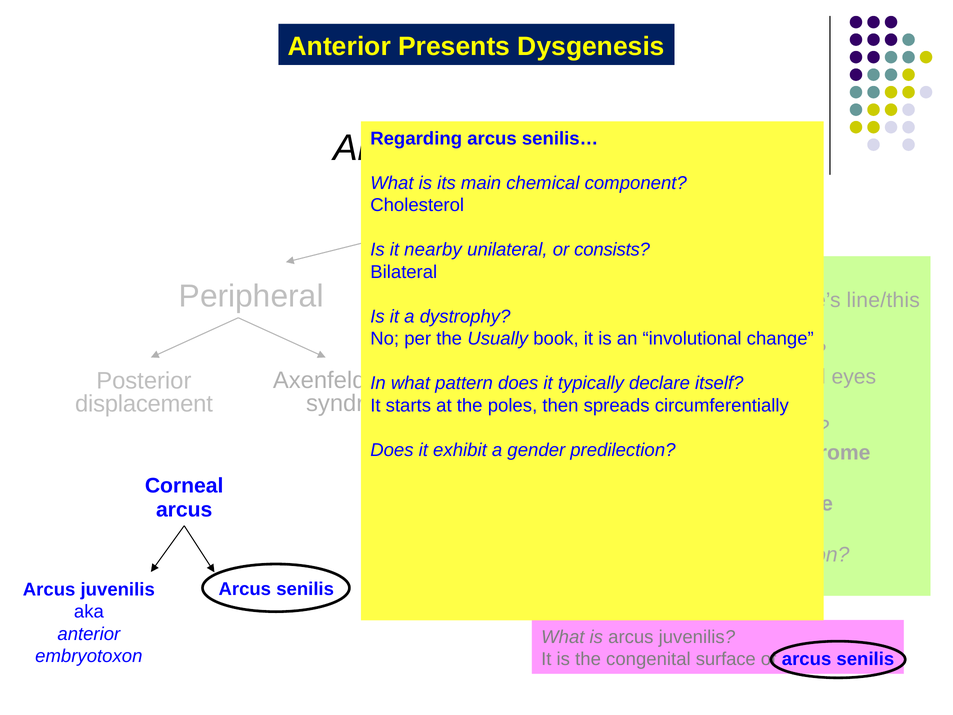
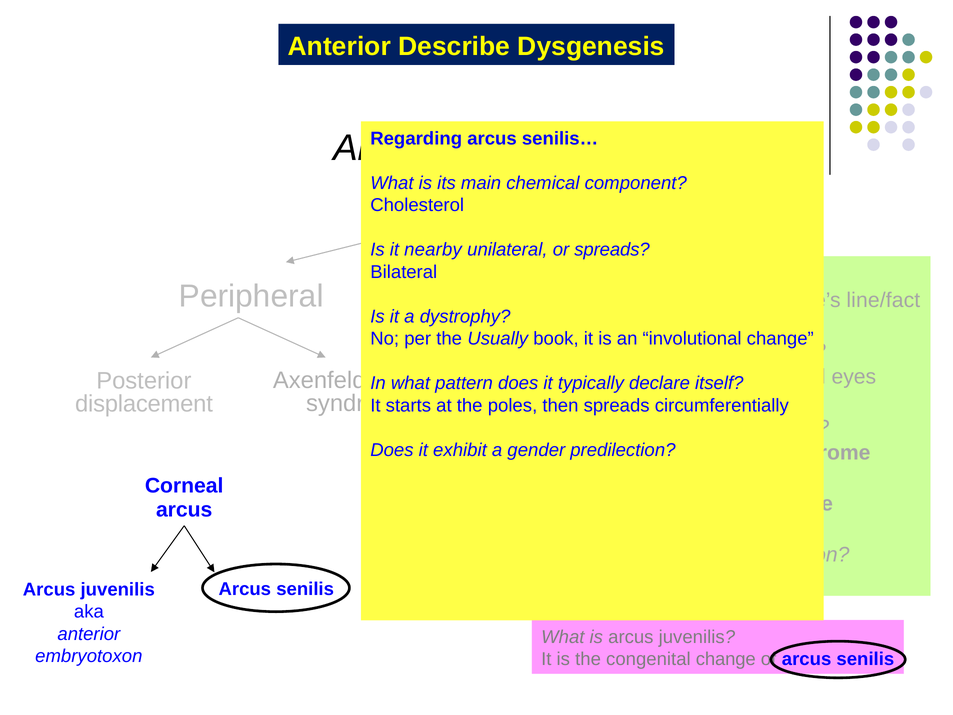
Presents: Presents -> Describe
or consists: consists -> spreads
line/this: line/this -> line/fact
congenital surface: surface -> change
